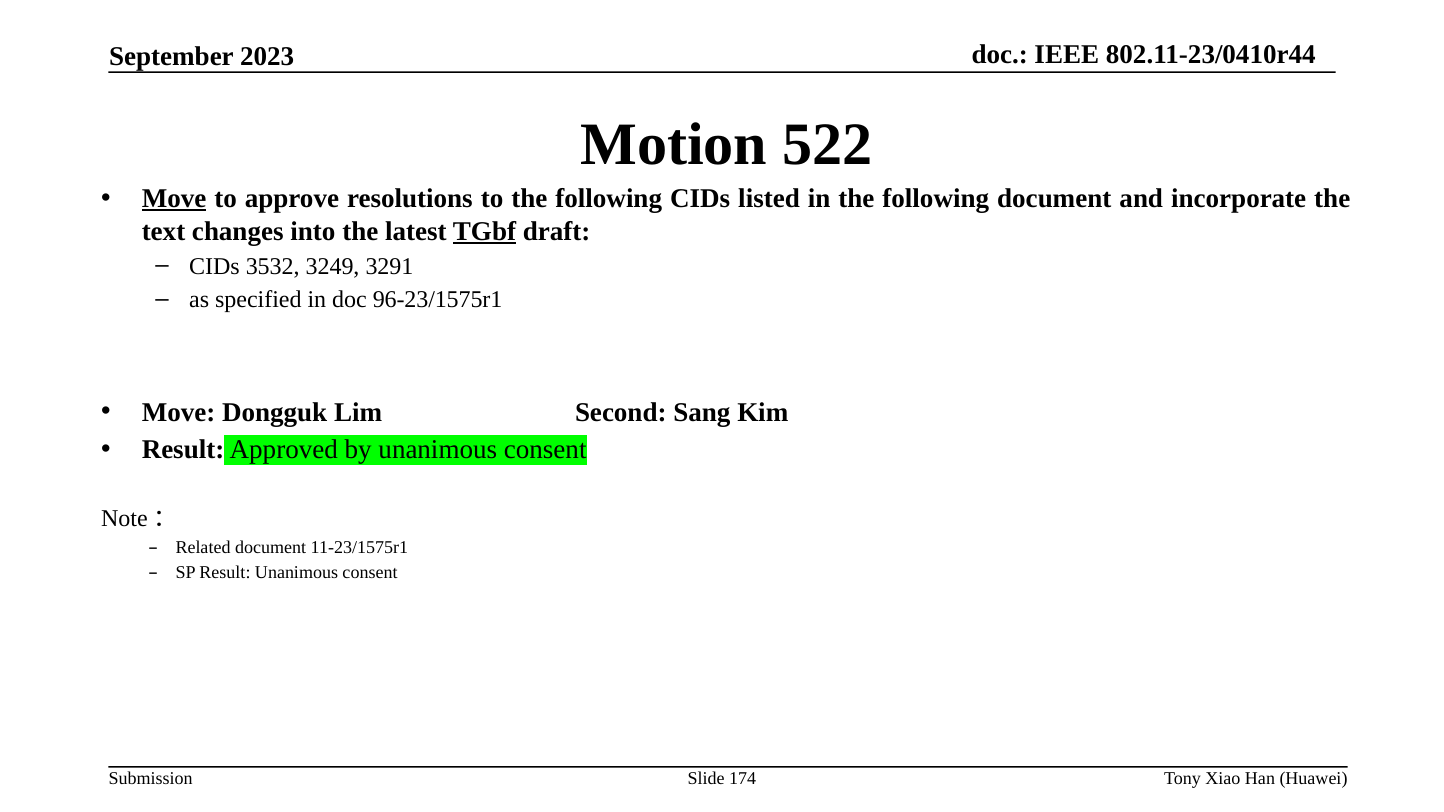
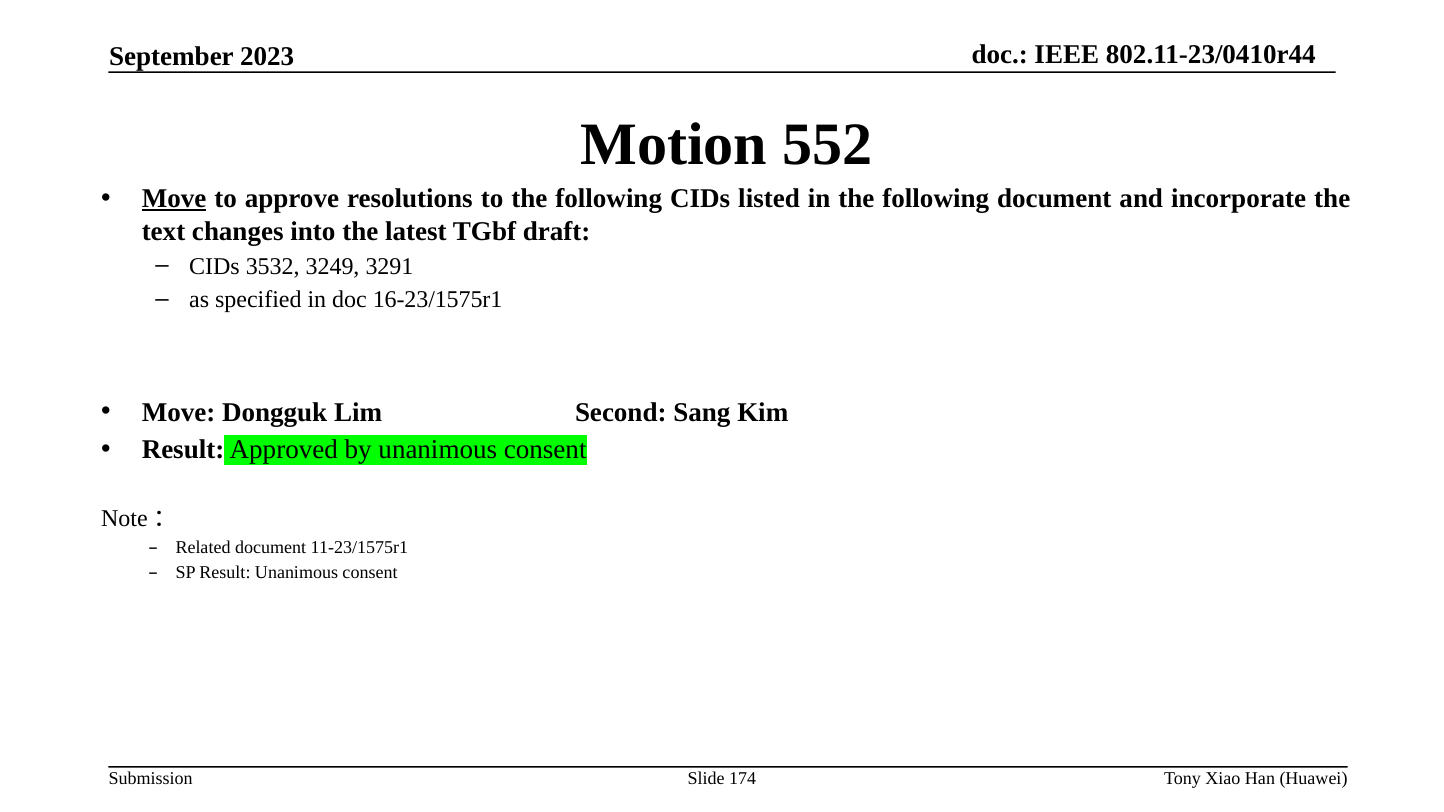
522: 522 -> 552
TGbf underline: present -> none
96-23/1575r1: 96-23/1575r1 -> 16-23/1575r1
